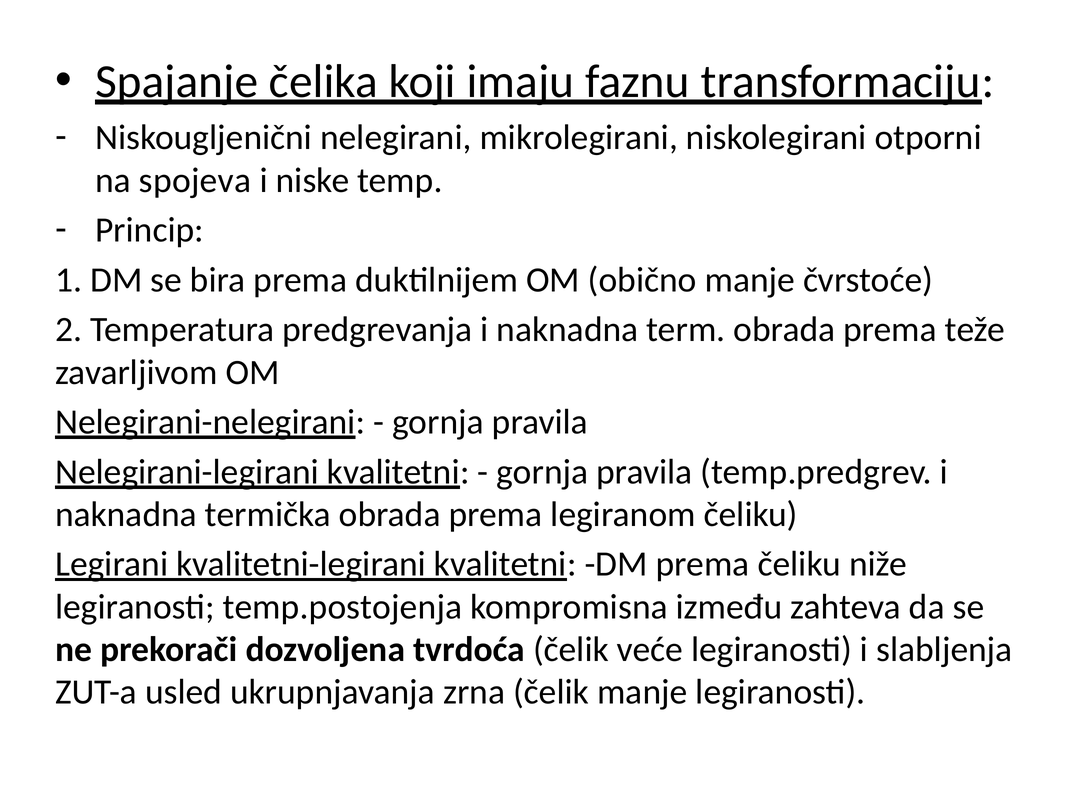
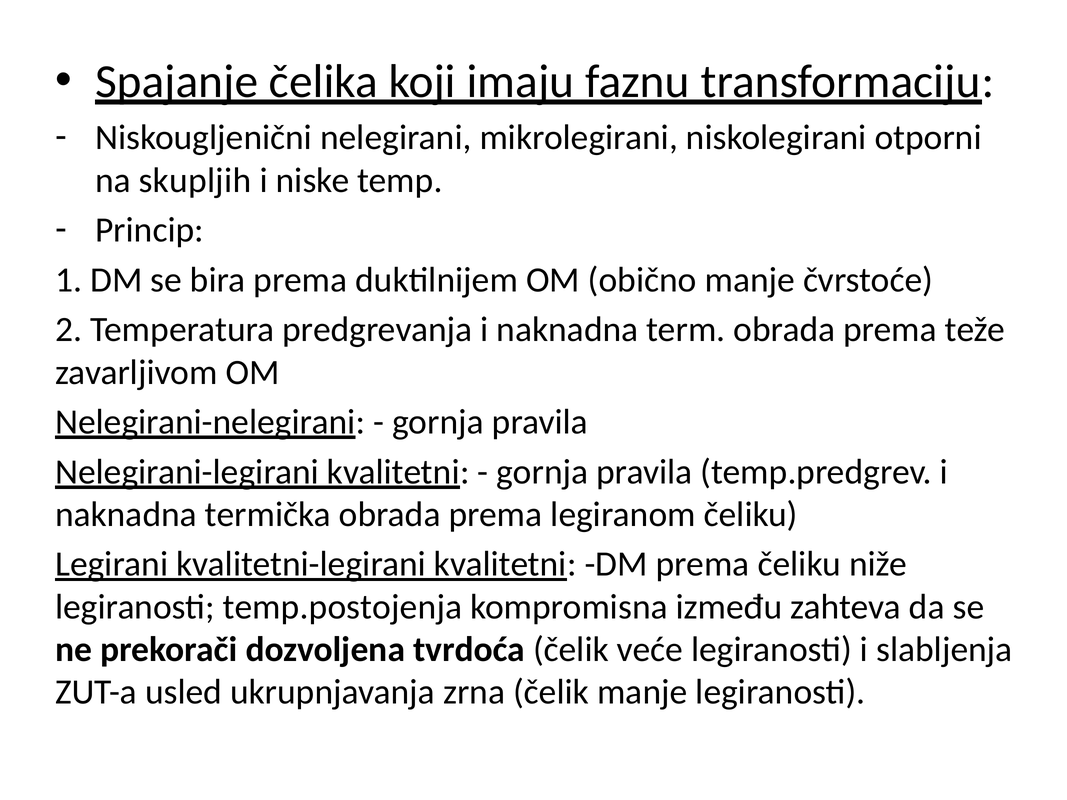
spojeva: spojeva -> skupljih
